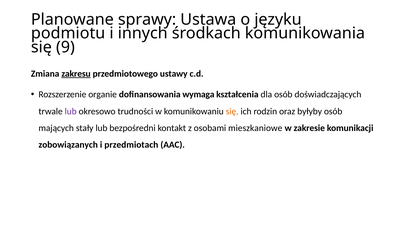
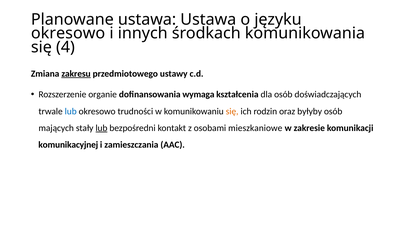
Planowane sprawy: sprawy -> ustawa
podmiotu at (68, 33): podmiotu -> okresowo
9: 9 -> 4
lub at (71, 111) colour: purple -> blue
lub at (101, 128) underline: none -> present
zobowiązanych: zobowiązanych -> komunikacyjnej
przedmiotach: przedmiotach -> zamieszczania
